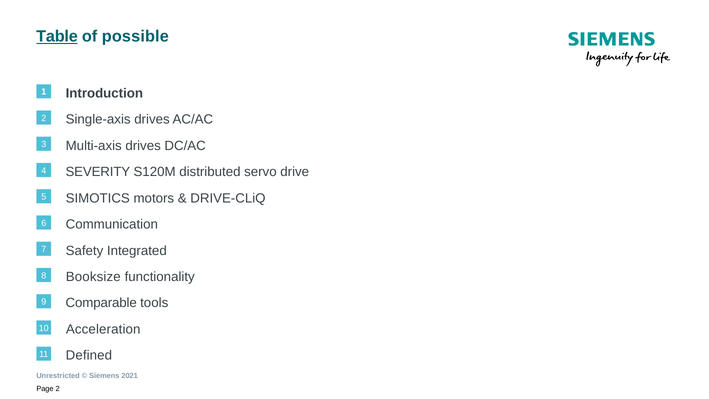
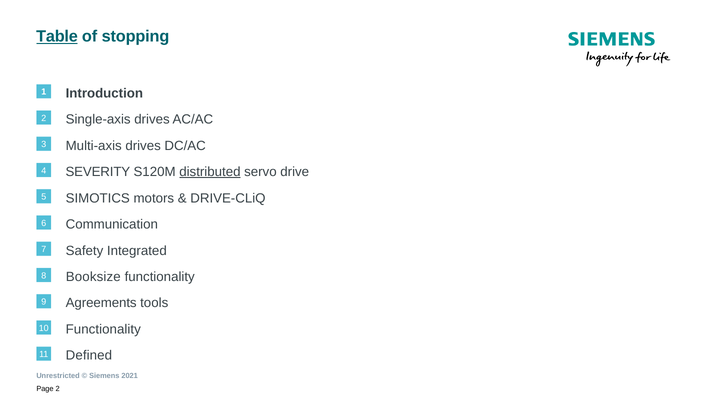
possible: possible -> stopping
distributed underline: none -> present
Comparable: Comparable -> Agreements
10 Acceleration: Acceleration -> Functionality
